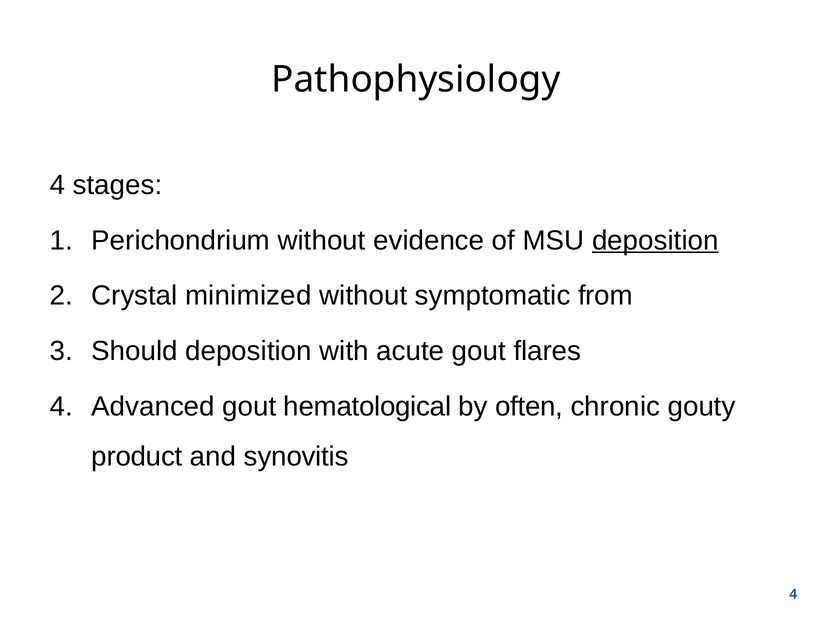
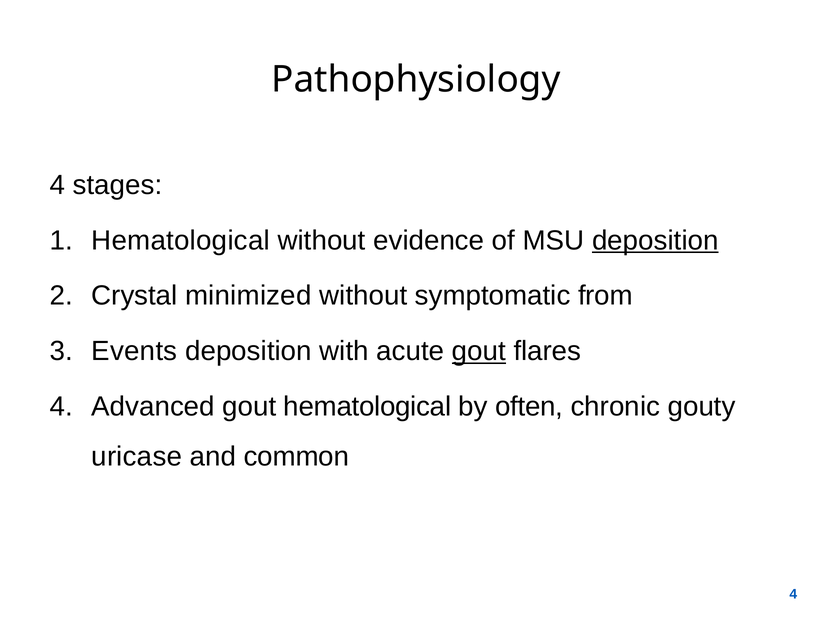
Perichondrium at (181, 240): Perichondrium -> Hematological
Should: Should -> Events
gout at (479, 351) underline: none -> present
product: product -> uricase
synovitis: synovitis -> common
